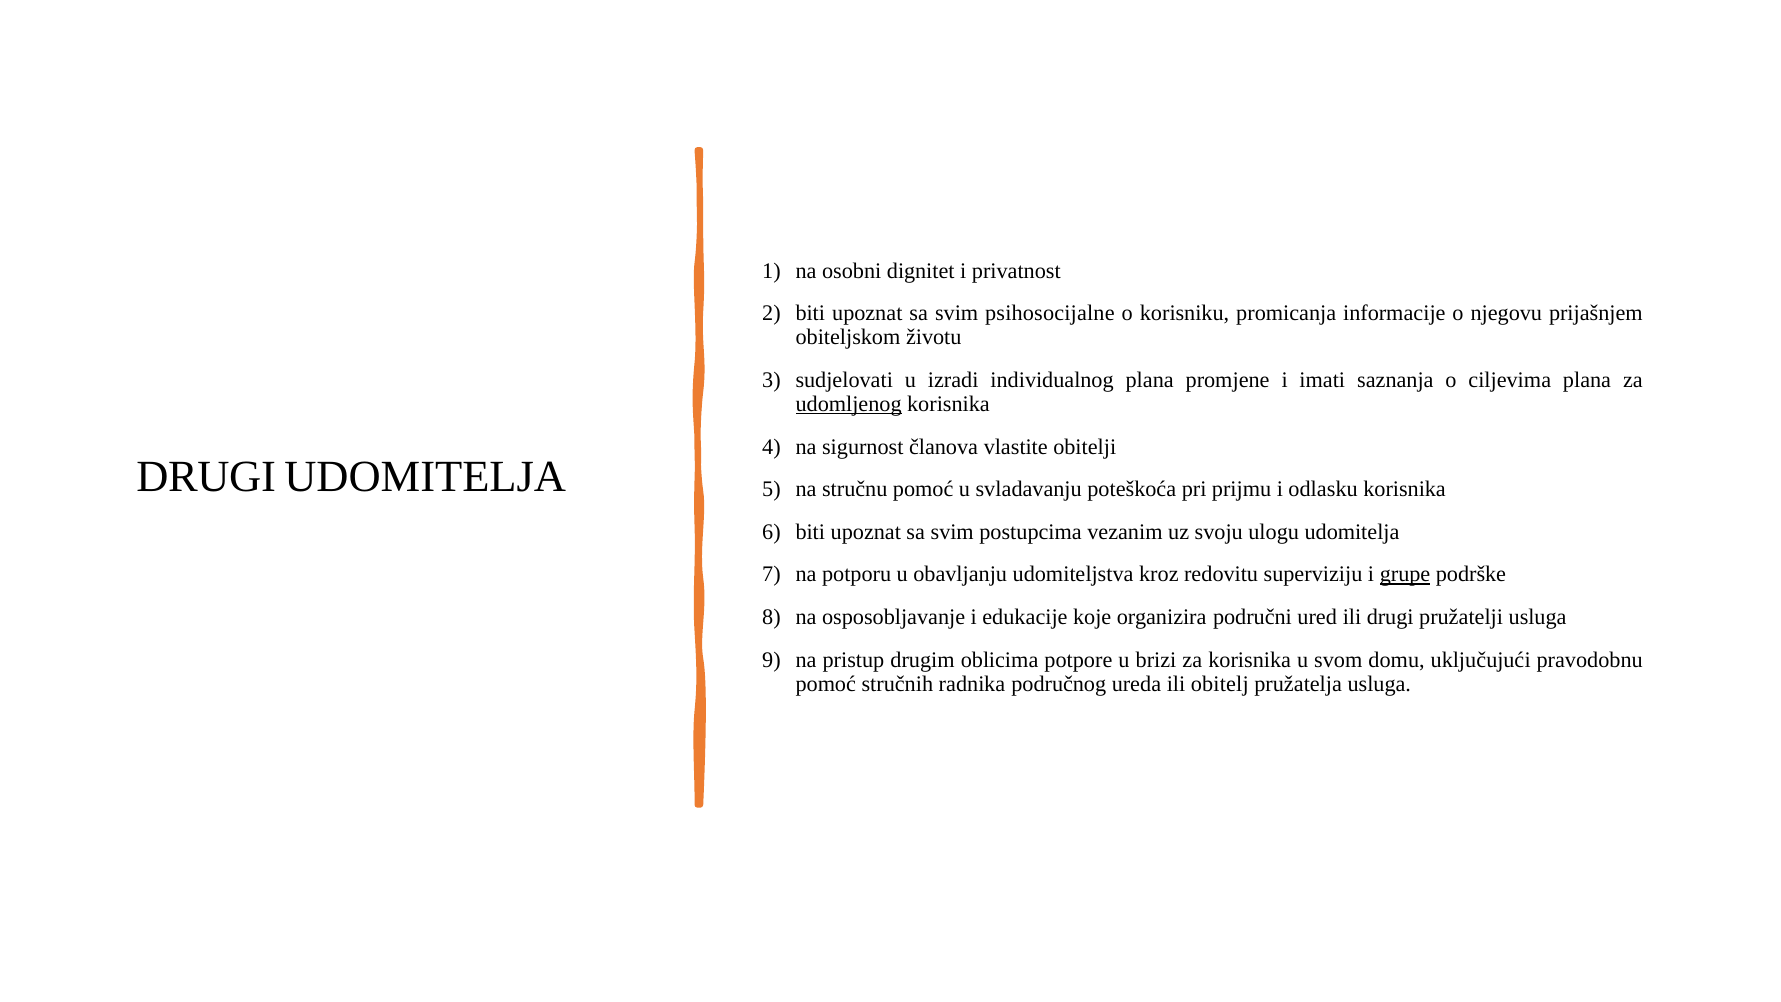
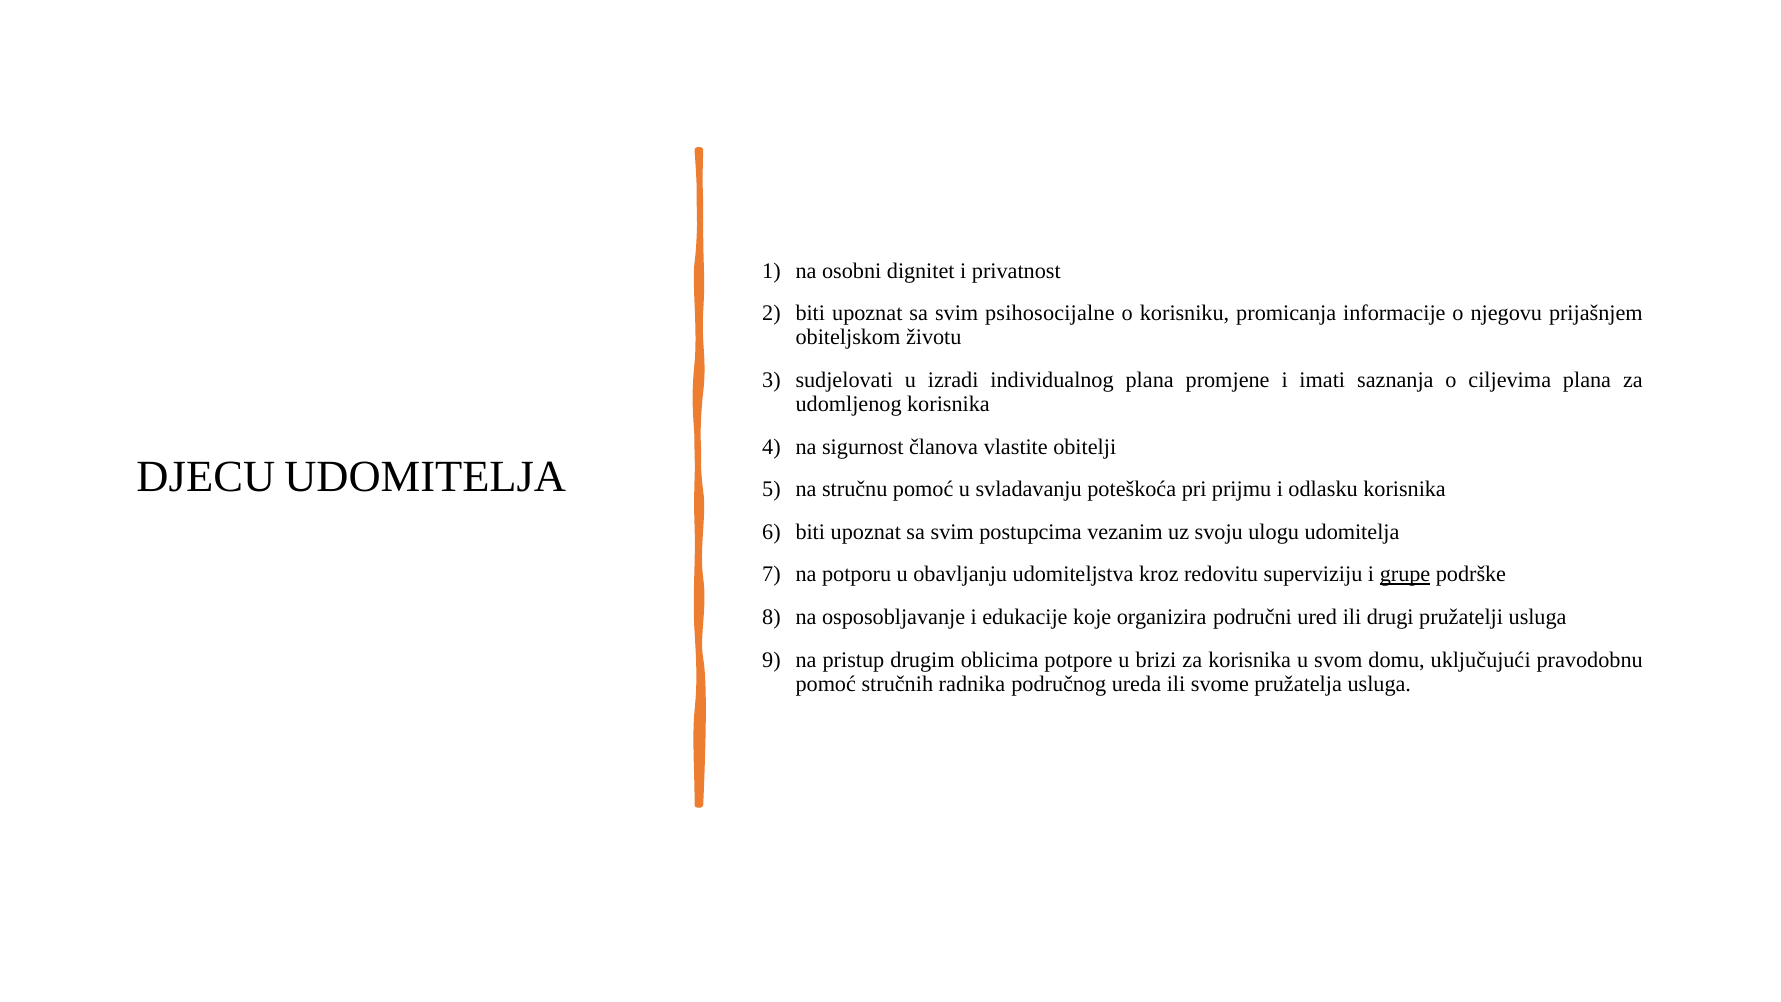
udomljenog underline: present -> none
DRUGI at (206, 477): DRUGI -> DJECU
obitelj: obitelj -> svome
